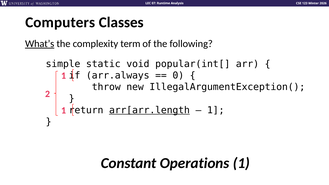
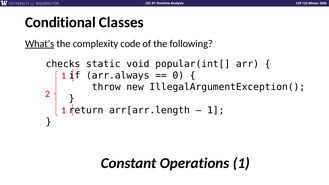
Computers: Computers -> Conditional
term: term -> code
simple: simple -> checks
arr[arr.length underline: present -> none
